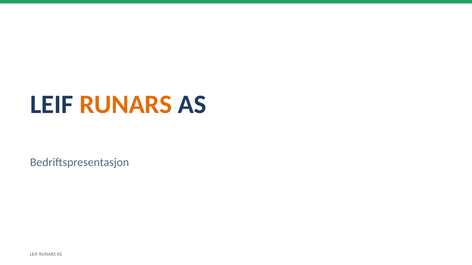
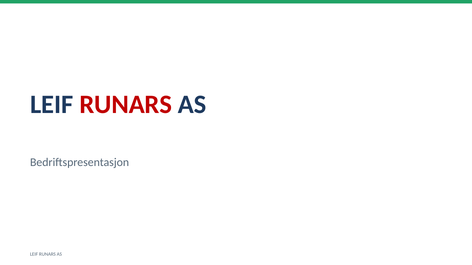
RUNARS at (126, 105) colour: orange -> red
